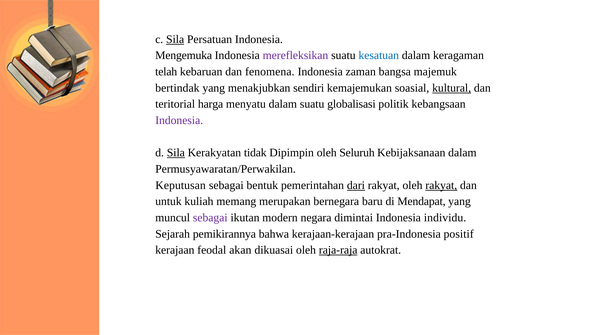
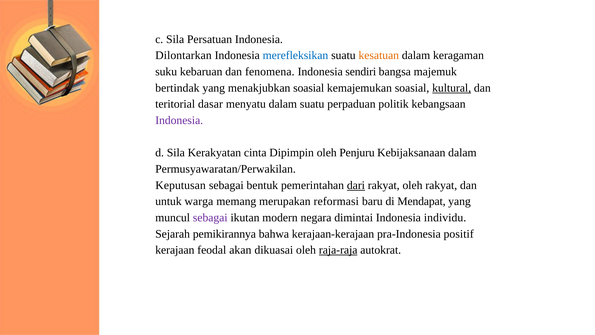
Sila at (175, 39) underline: present -> none
Mengemuka: Mengemuka -> Dilontarkan
merefleksikan colour: purple -> blue
kesatuan colour: blue -> orange
telah: telah -> suku
zaman: zaman -> sendiri
menakjubkan sendiri: sendiri -> soasial
harga: harga -> dasar
globalisasi: globalisasi -> perpaduan
Sila at (176, 153) underline: present -> none
tidak: tidak -> cinta
Seluruh: Seluruh -> Penjuru
rakyat at (441, 185) underline: present -> none
kuliah: kuliah -> warga
bernegara: bernegara -> reformasi
